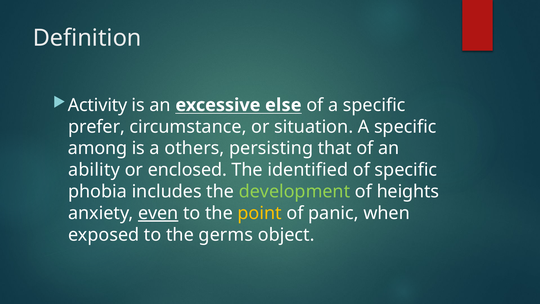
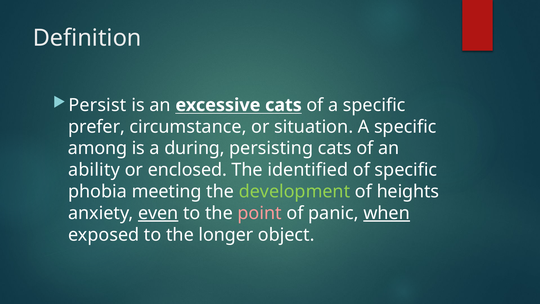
Activity: Activity -> Persist
excessive else: else -> cats
others: others -> during
persisting that: that -> cats
includes: includes -> meeting
point colour: yellow -> pink
when underline: none -> present
germs: germs -> longer
